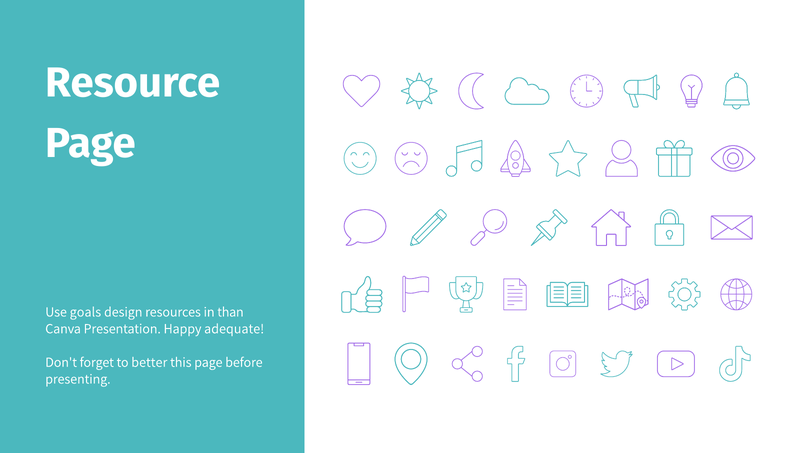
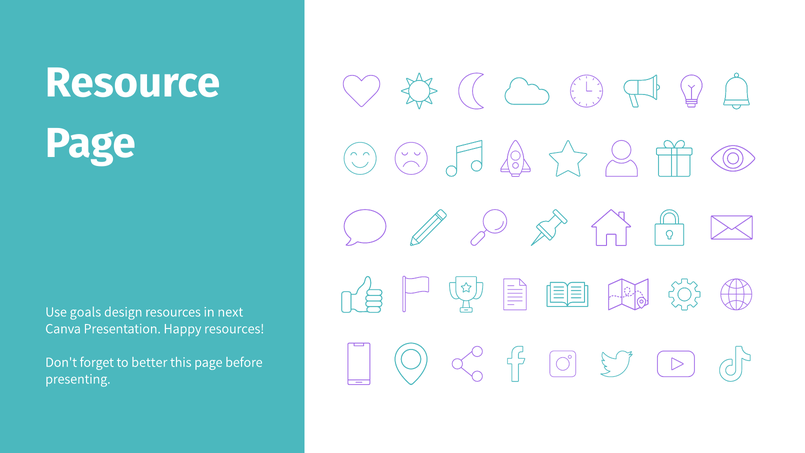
than: than -> next
Happy adequate: adequate -> resources
